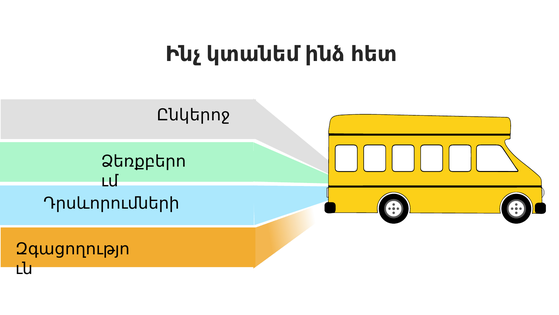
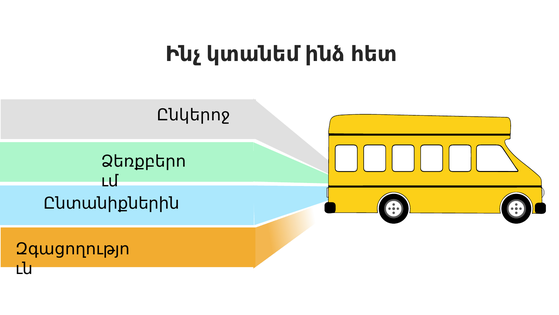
Դրսևորումների: Դրսևորումների -> Ընտանիքներին
